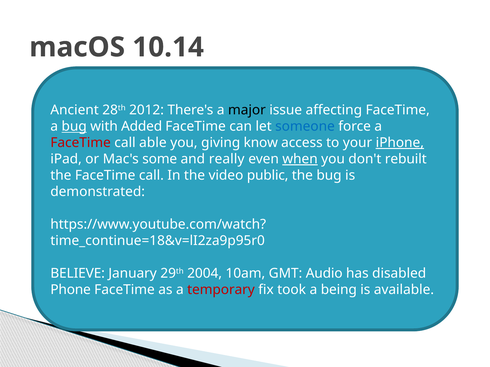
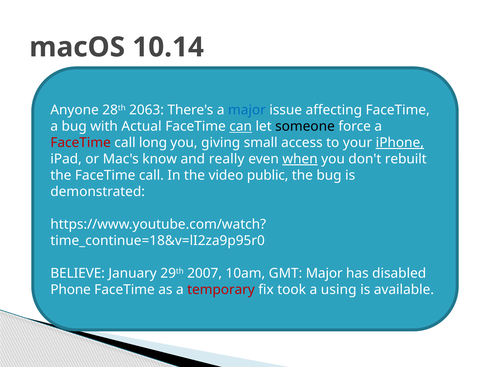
Ancient: Ancient -> Anyone
2012: 2012 -> 2063
major at (247, 110) colour: black -> blue
bug at (74, 127) underline: present -> none
Added: Added -> Actual
can underline: none -> present
someone colour: blue -> black
able: able -> long
know: know -> small
some: some -> know
2004: 2004 -> 2007
GMT Audio: Audio -> Major
being: being -> using
